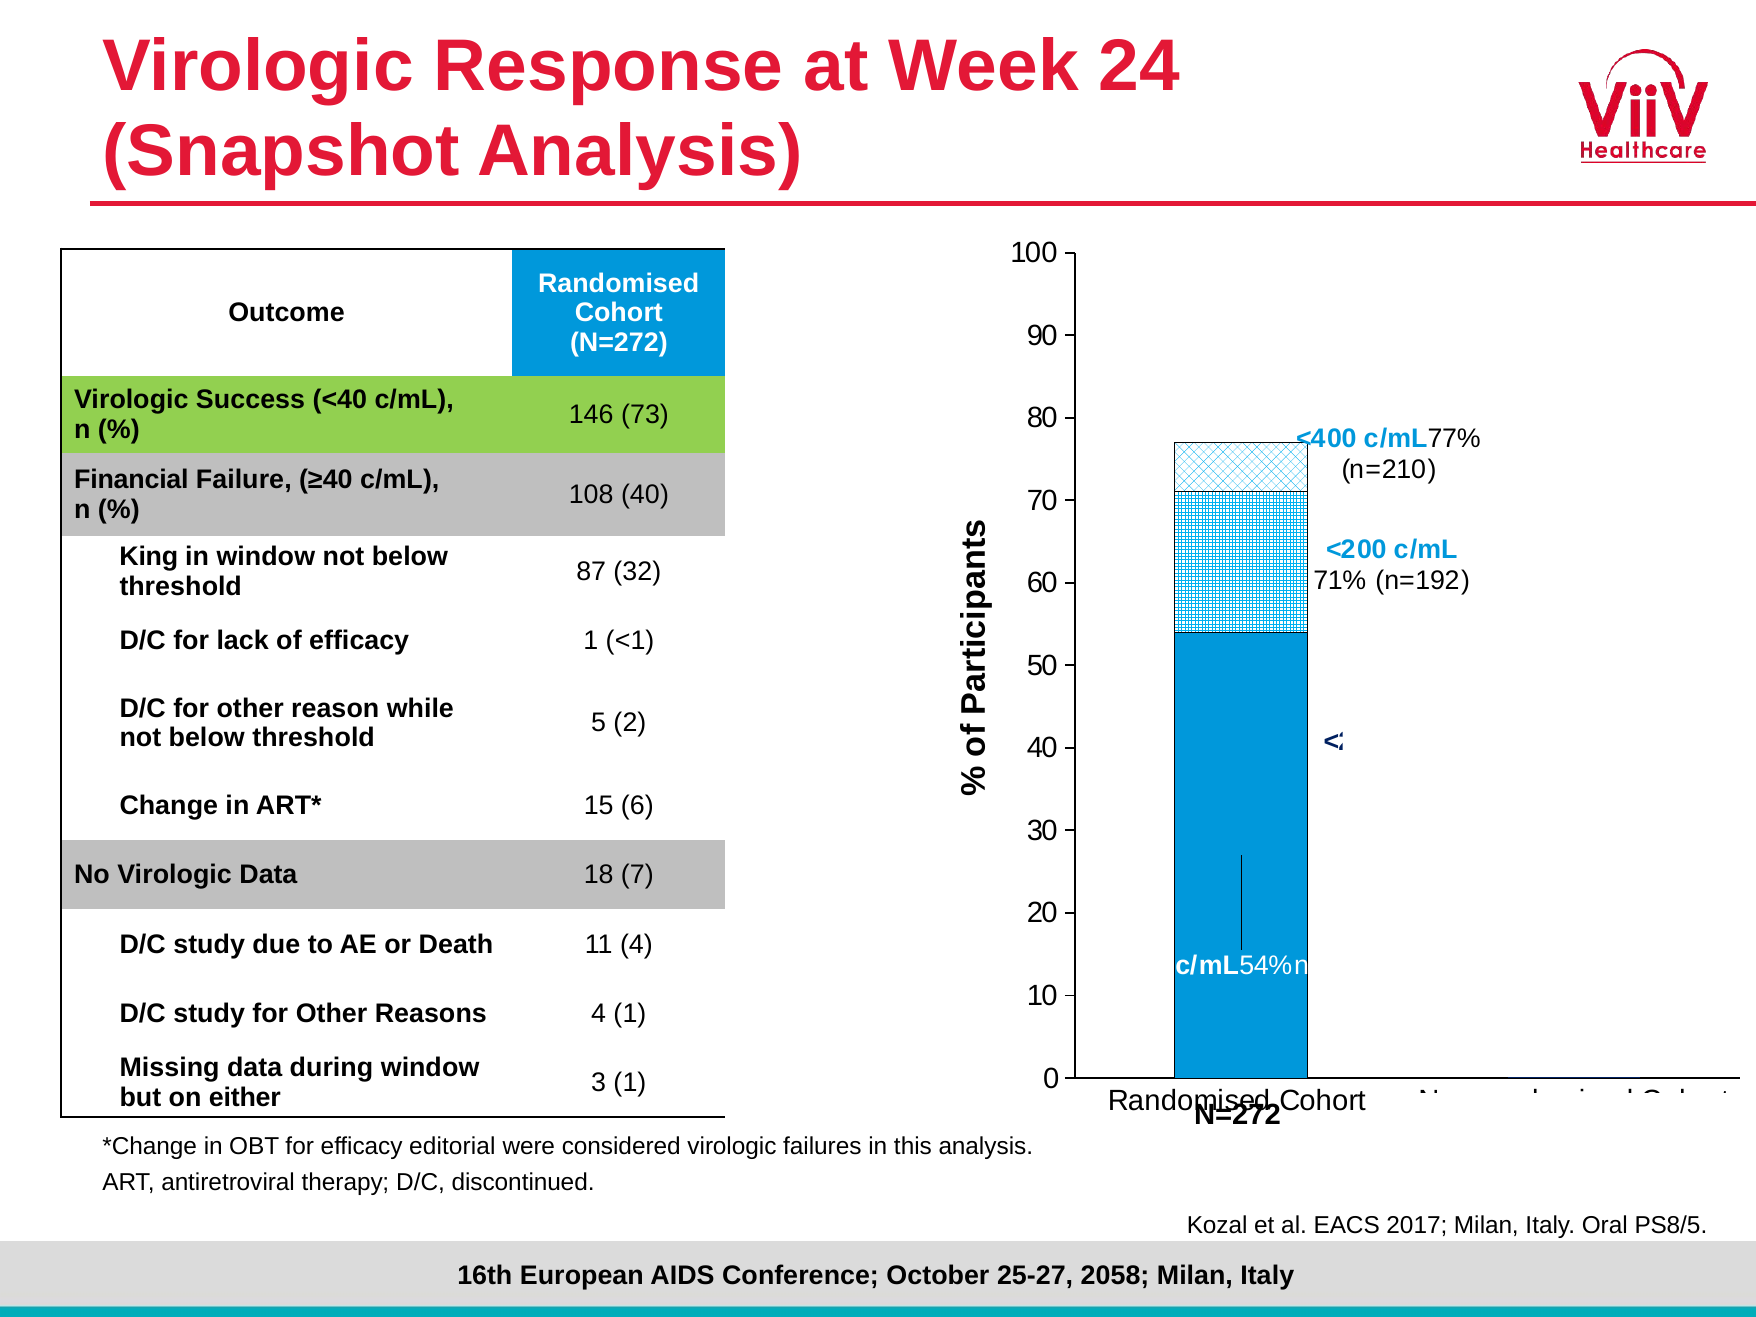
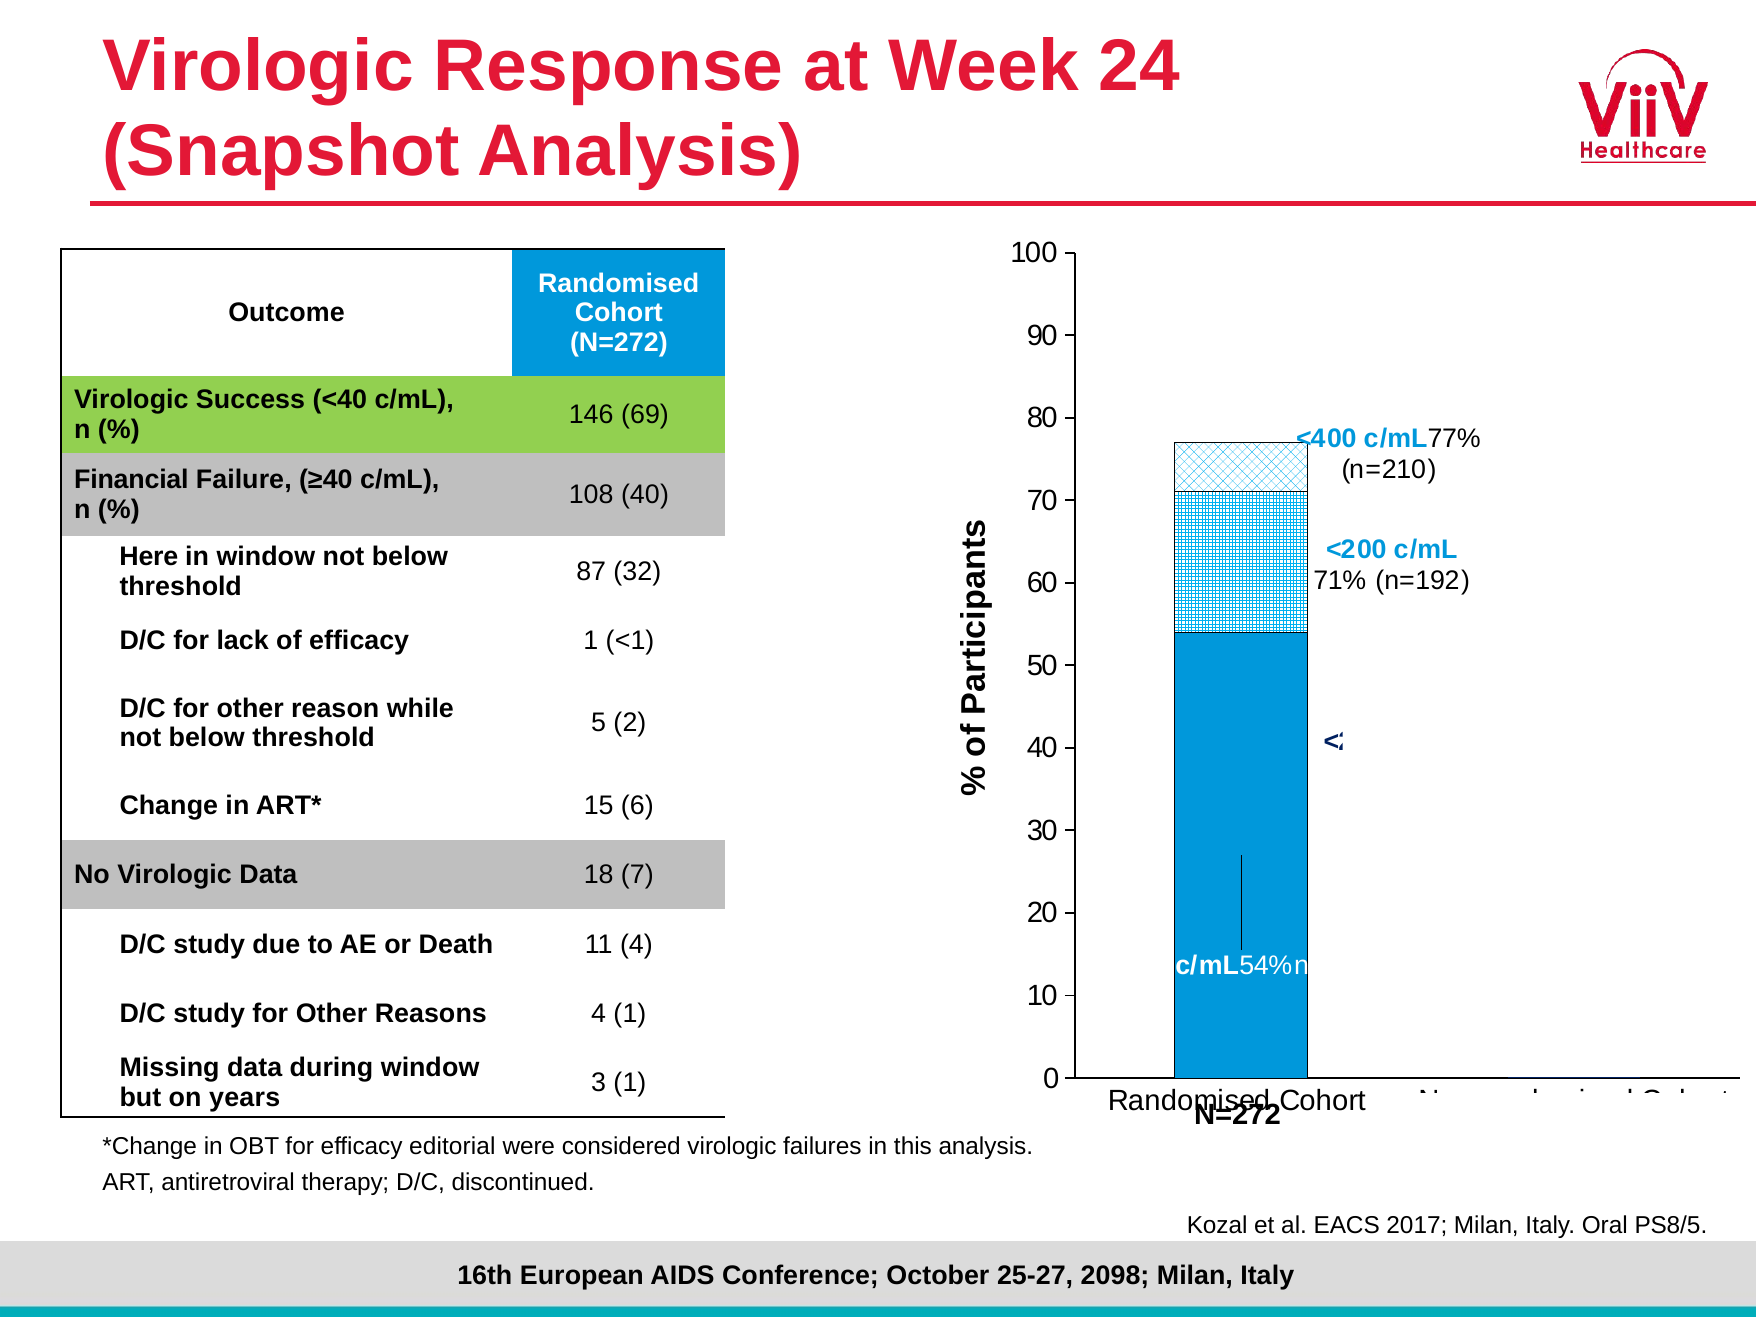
73: 73 -> 69
King: King -> Here
either: either -> years
2058: 2058 -> 2098
